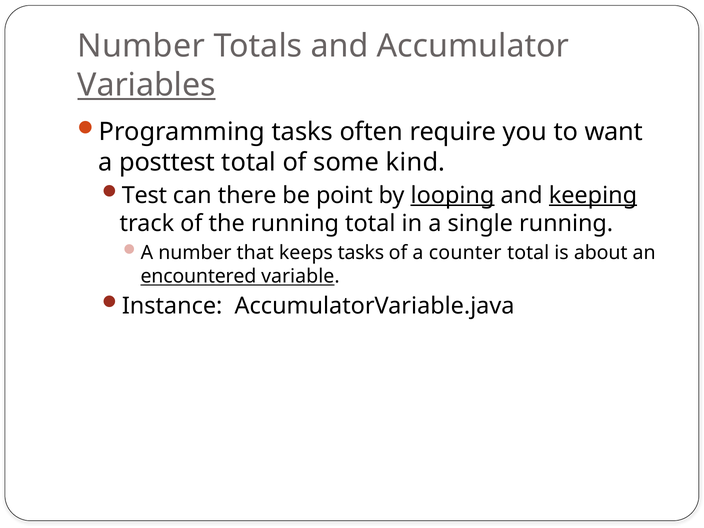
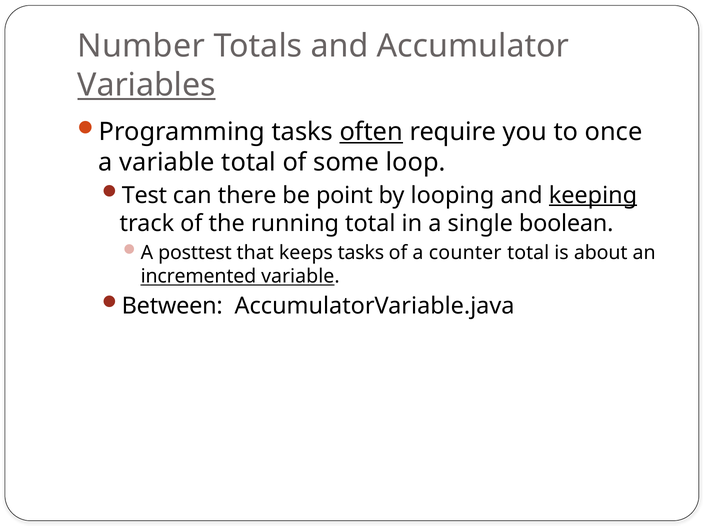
often underline: none -> present
want: want -> once
a posttest: posttest -> variable
kind: kind -> loop
looping underline: present -> none
single running: running -> boolean
A number: number -> posttest
encountered: encountered -> incremented
Instance: Instance -> Between
